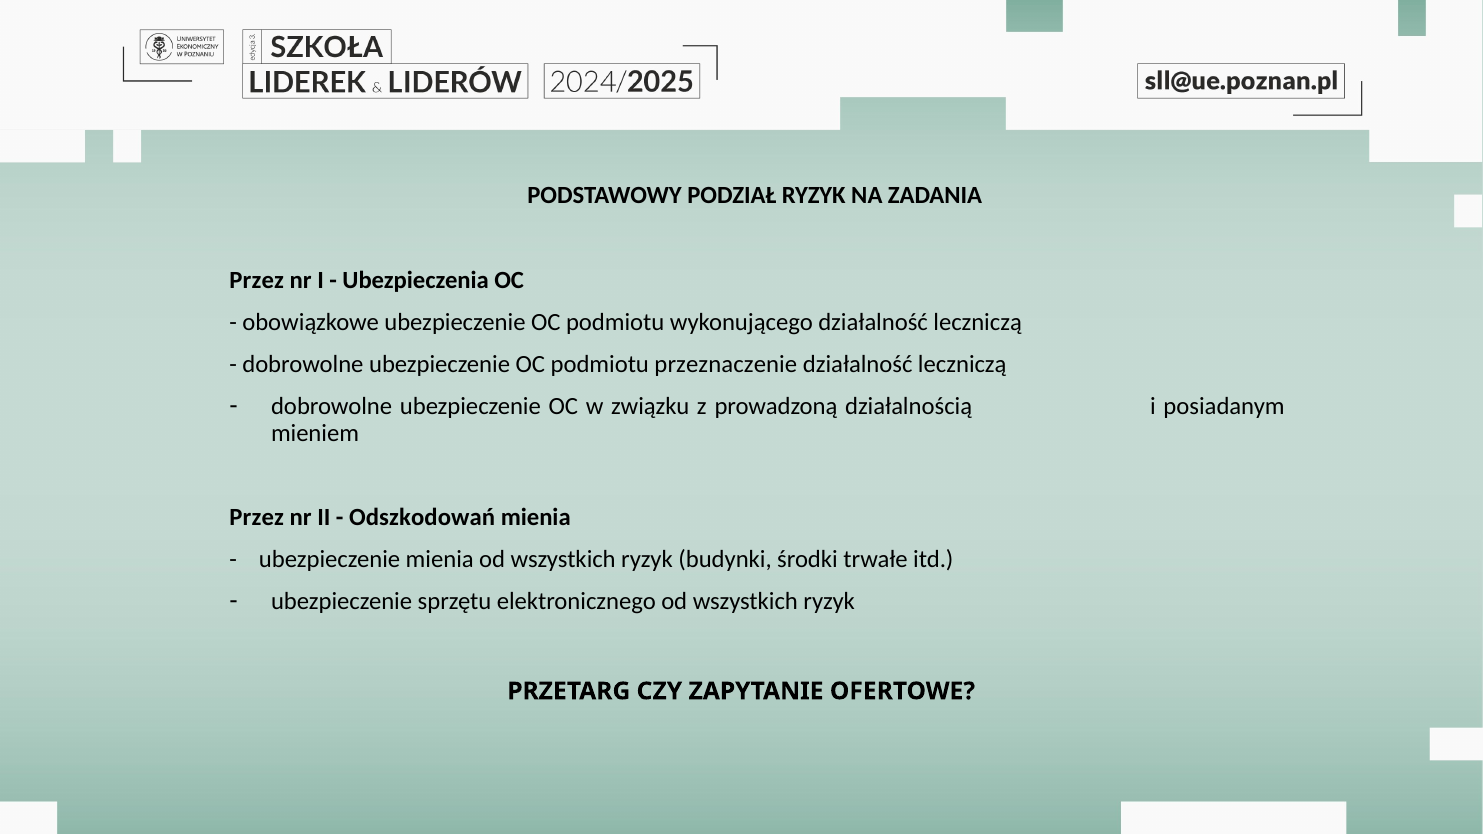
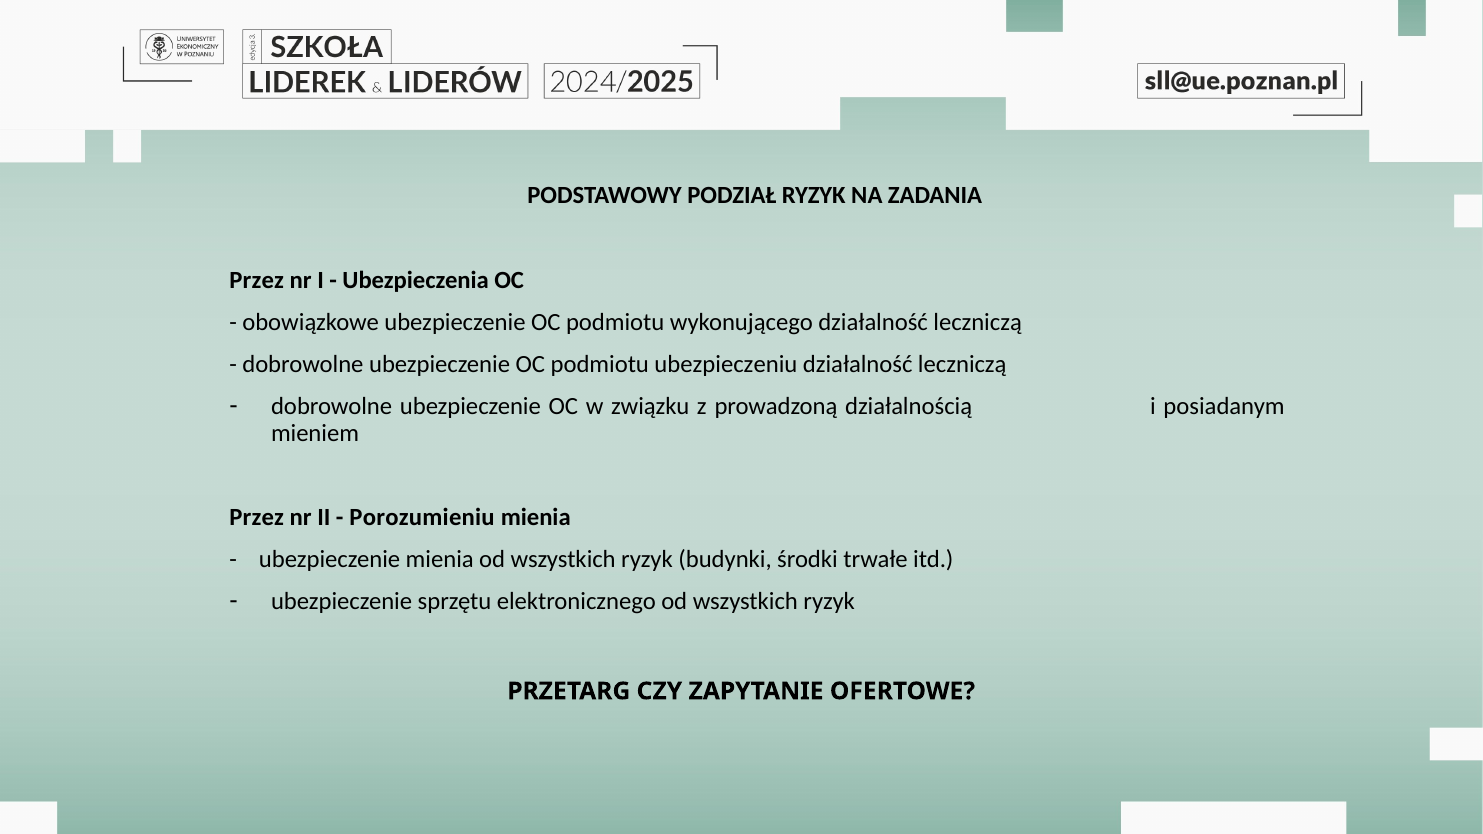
przeznaczenie: przeznaczenie -> ubezpieczeniu
Odszkodowań: Odszkodowań -> Porozumieniu
